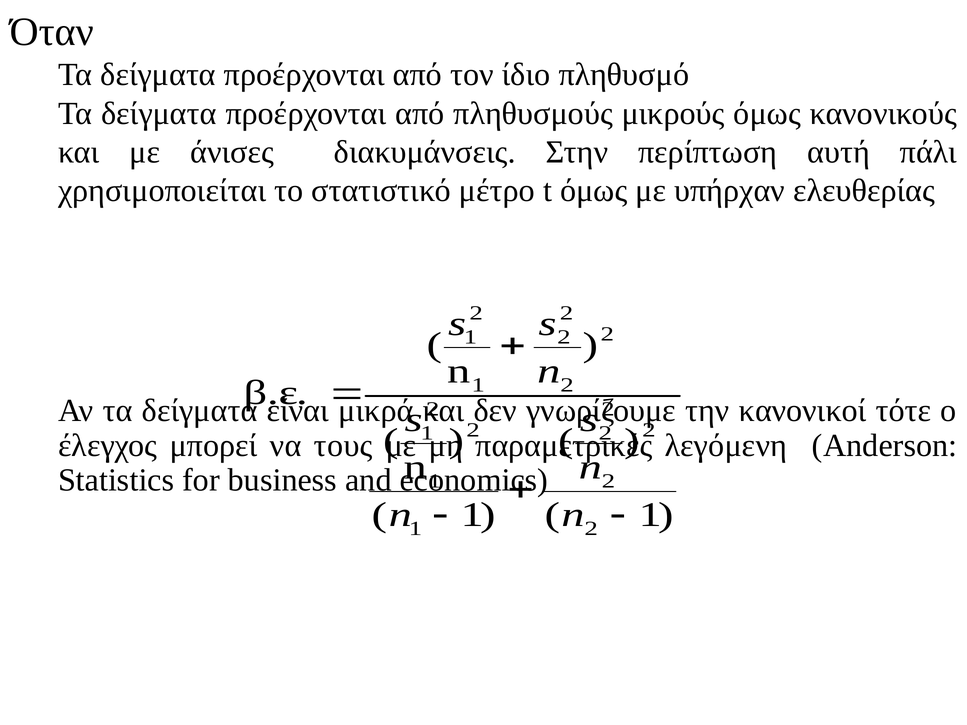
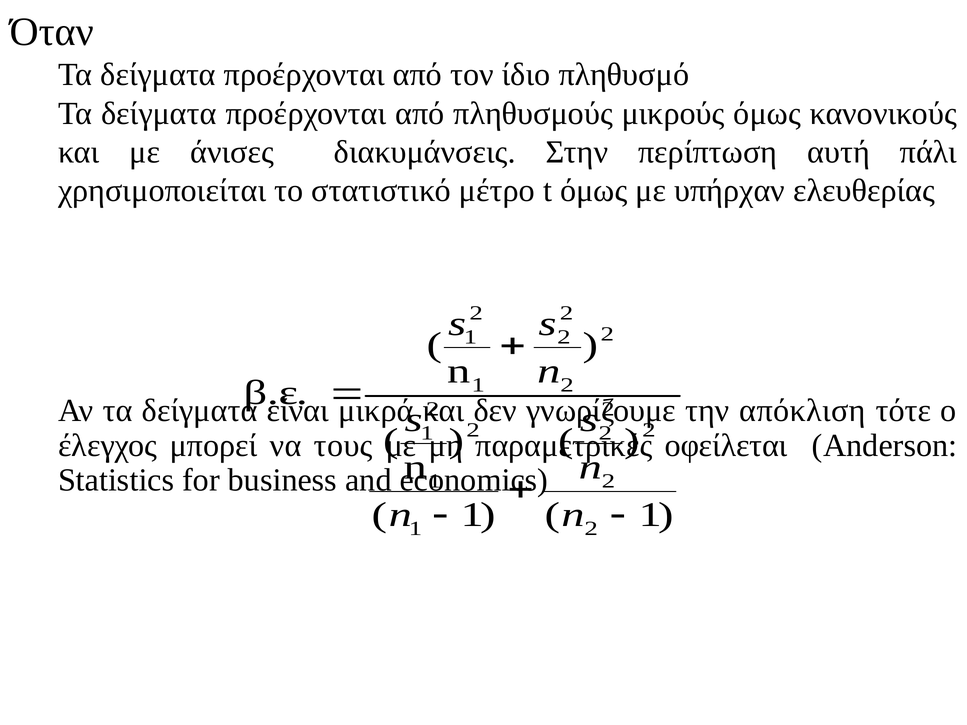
κανονικοί: κανονικοί -> απόκλιση
λεγόμενη: λεγόμενη -> οφείλεται
